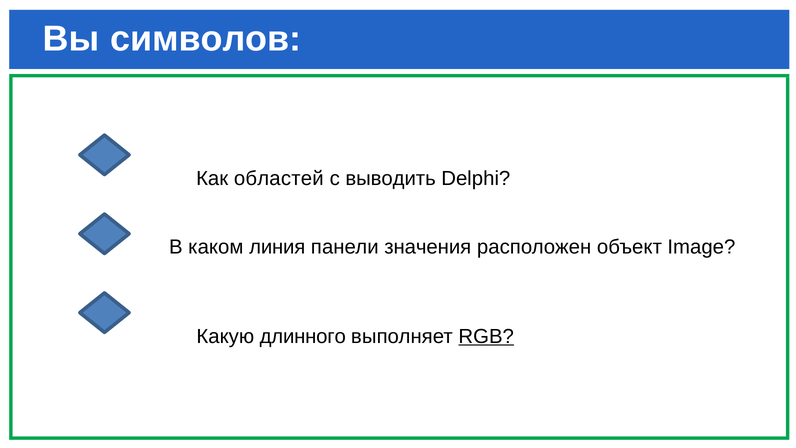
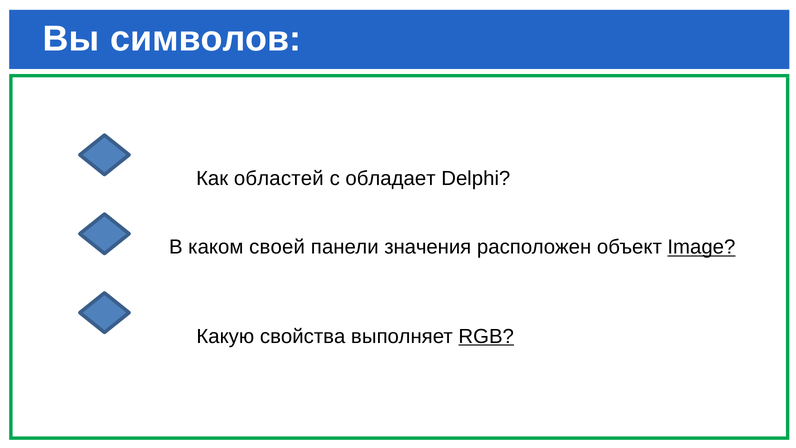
выводить: выводить -> обладает
линия: линия -> своей
Image underline: none -> present
длинного: длинного -> свойства
